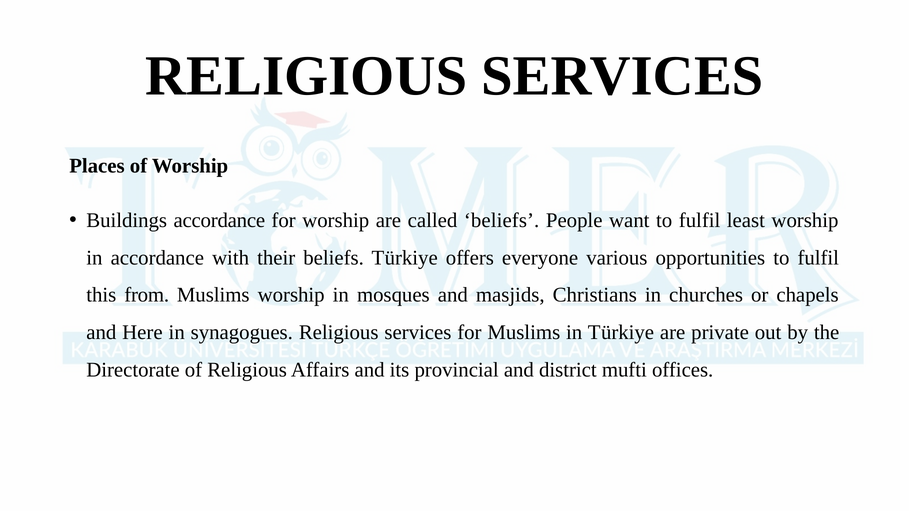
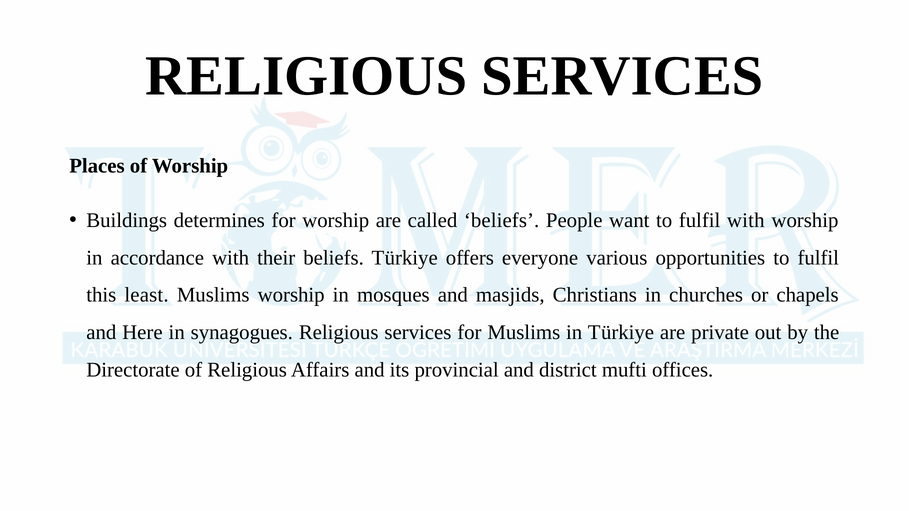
Buildings accordance: accordance -> determines
fulfil least: least -> with
from: from -> least
